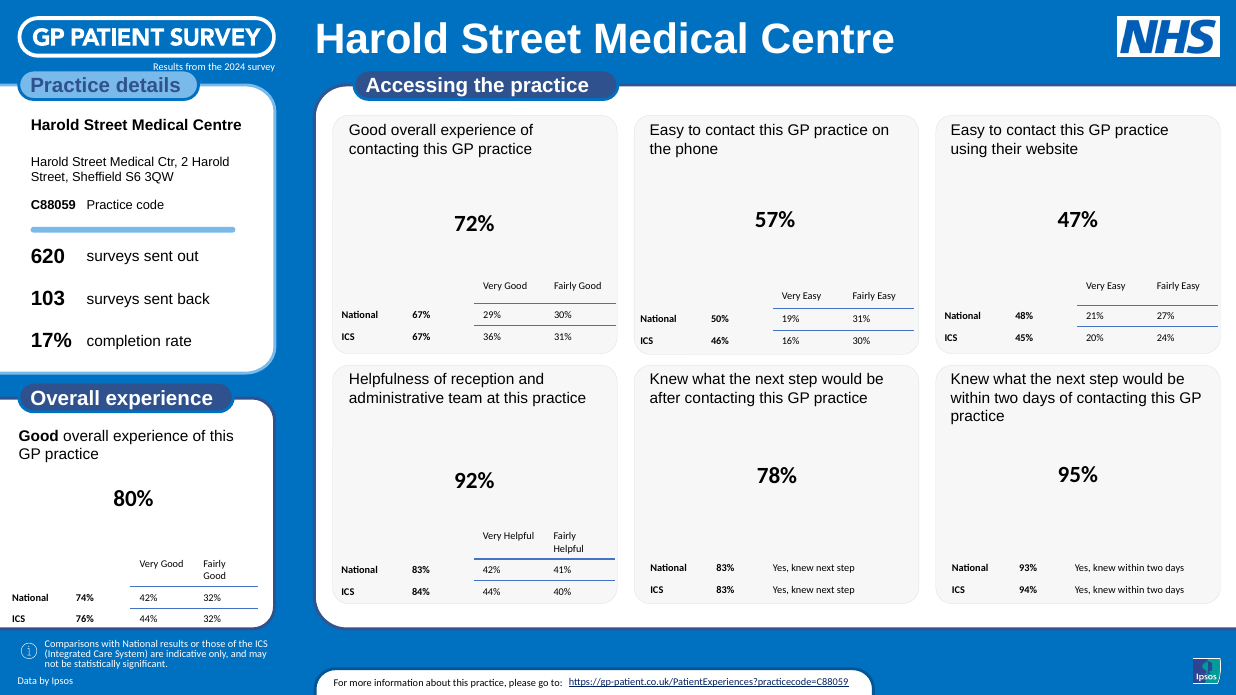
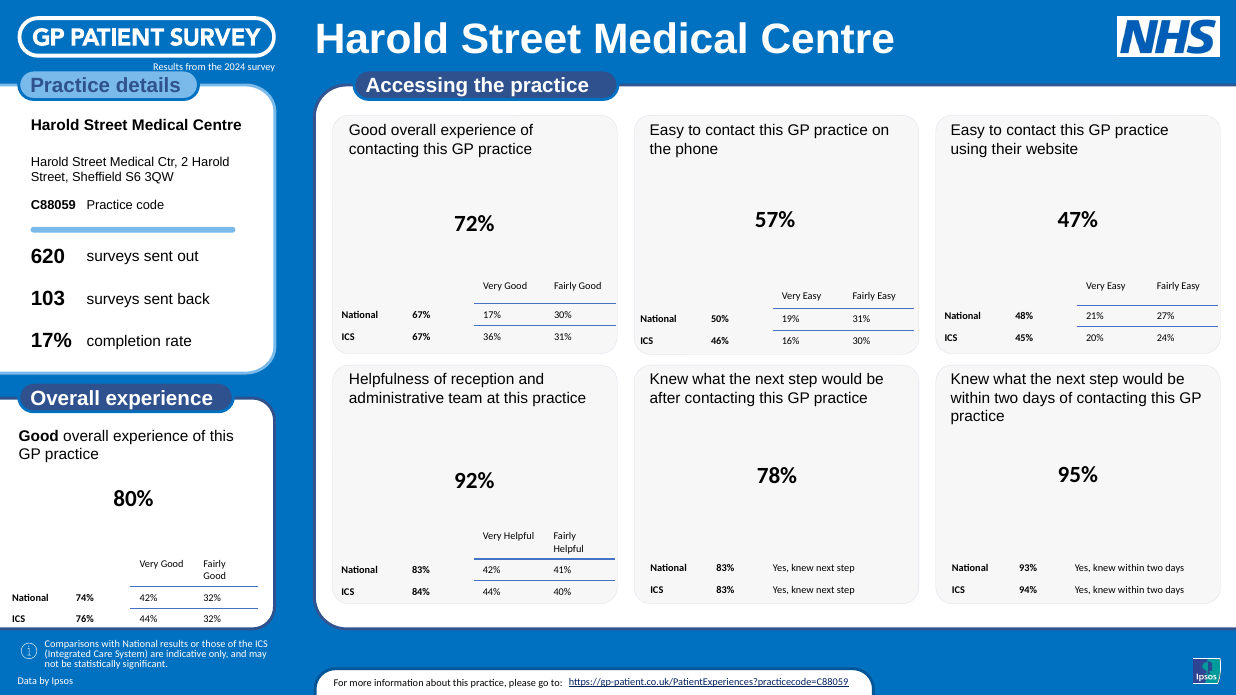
67% 29%: 29% -> 17%
